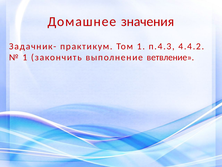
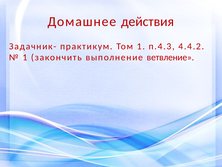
значения: значения -> действия
